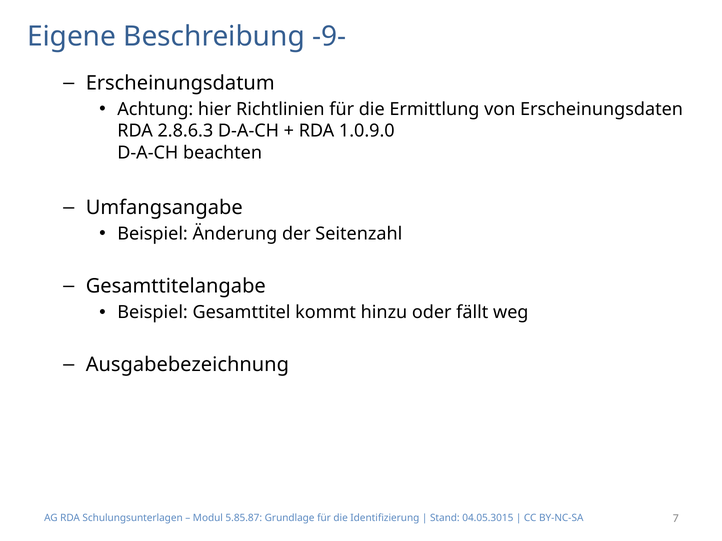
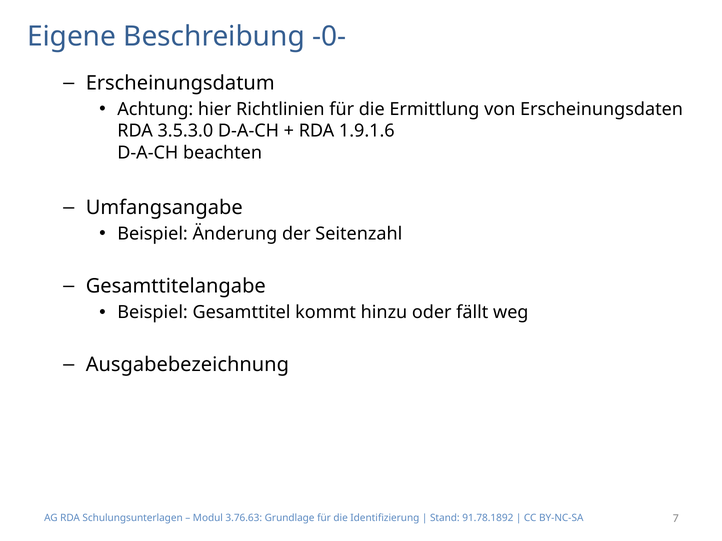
-9-: -9- -> -0-
2.8.6.3: 2.8.6.3 -> 3.5.3.0
1.0.9.0: 1.0.9.0 -> 1.9.1.6
5.85.87: 5.85.87 -> 3.76.63
04.05.3015: 04.05.3015 -> 91.78.1892
